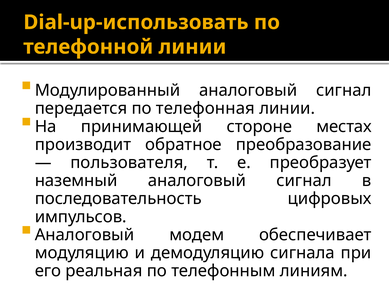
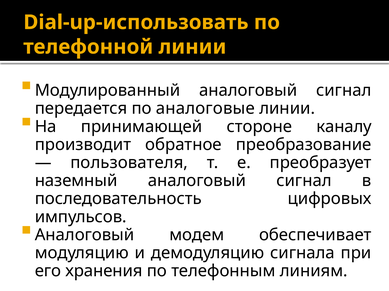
телефонная: телефонная -> аналоговые
местах: местах -> каналу
реальная: реальная -> хранения
